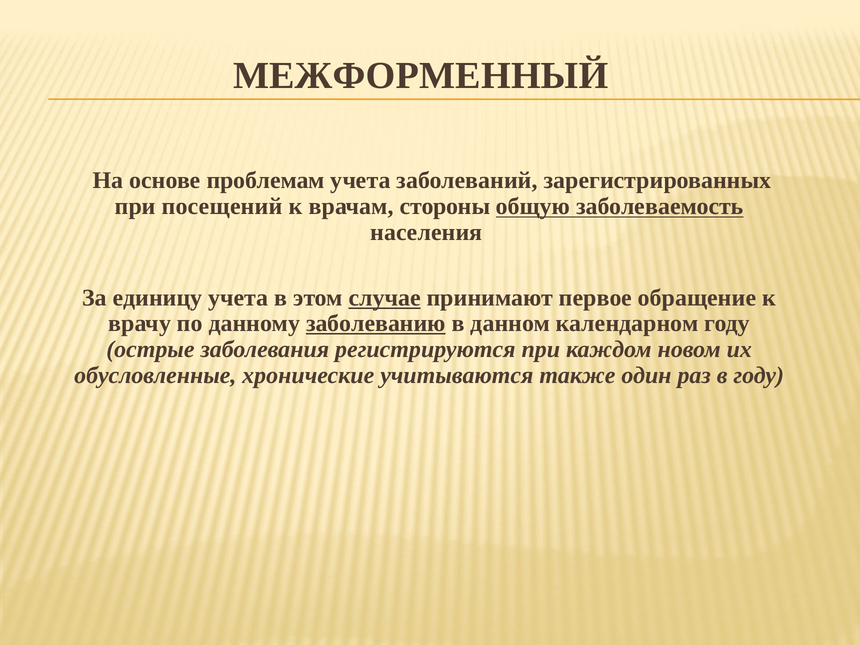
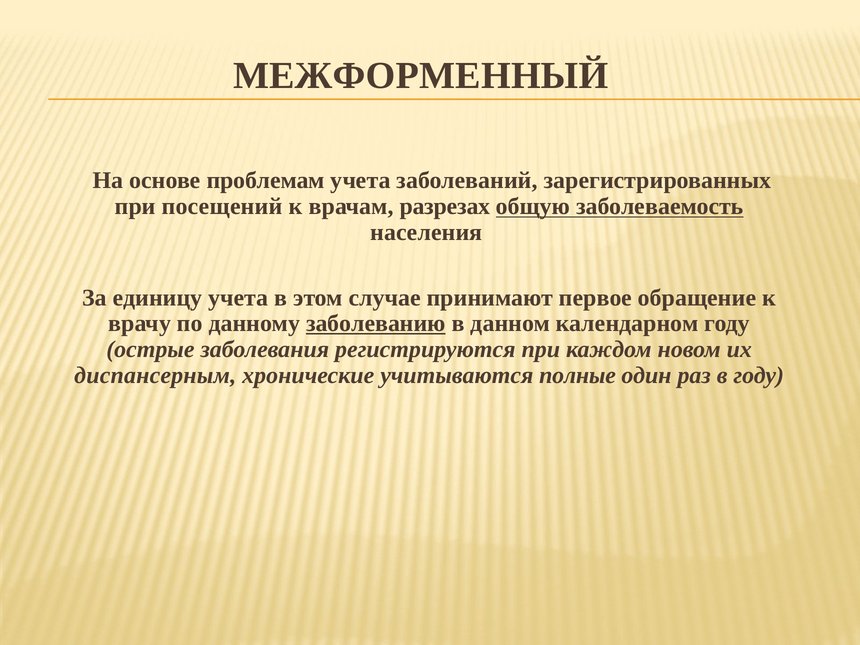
стороны: стороны -> разрезах
случае underline: present -> none
обусловленные: обусловленные -> диспансерным
также: также -> полные
